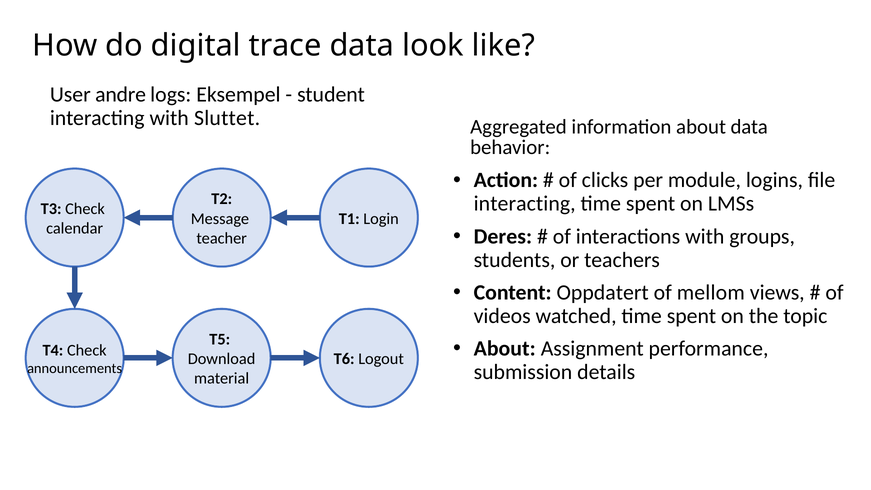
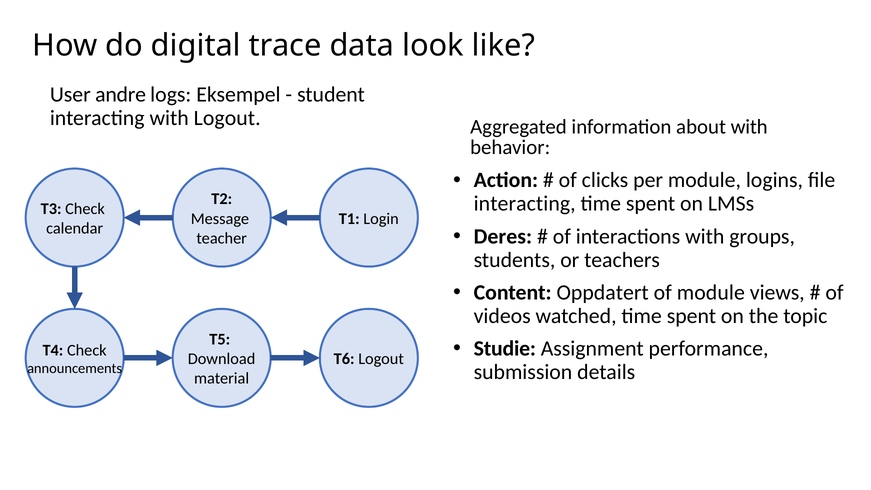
with Sluttet: Sluttet -> Logout
about data: data -> with
of mellom: mellom -> module
About at (505, 348): About -> Studie
